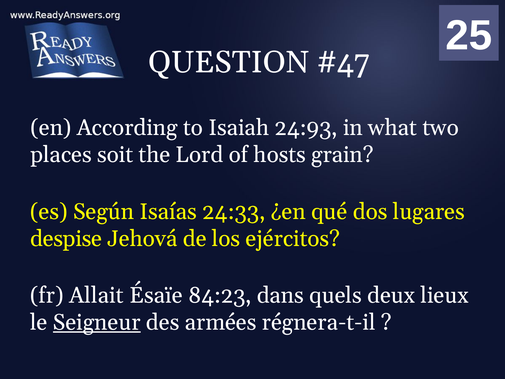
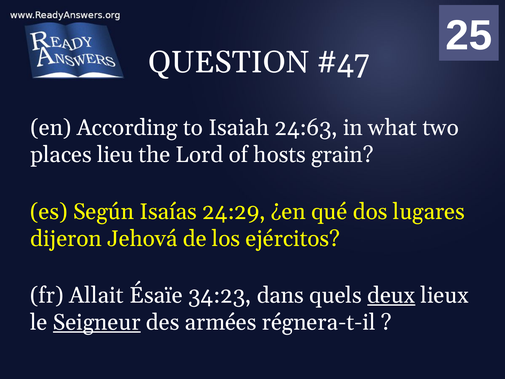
24:93: 24:93 -> 24:63
soit: soit -> lieu
24:33: 24:33 -> 24:29
despise: despise -> dijeron
84:23: 84:23 -> 34:23
deux underline: none -> present
